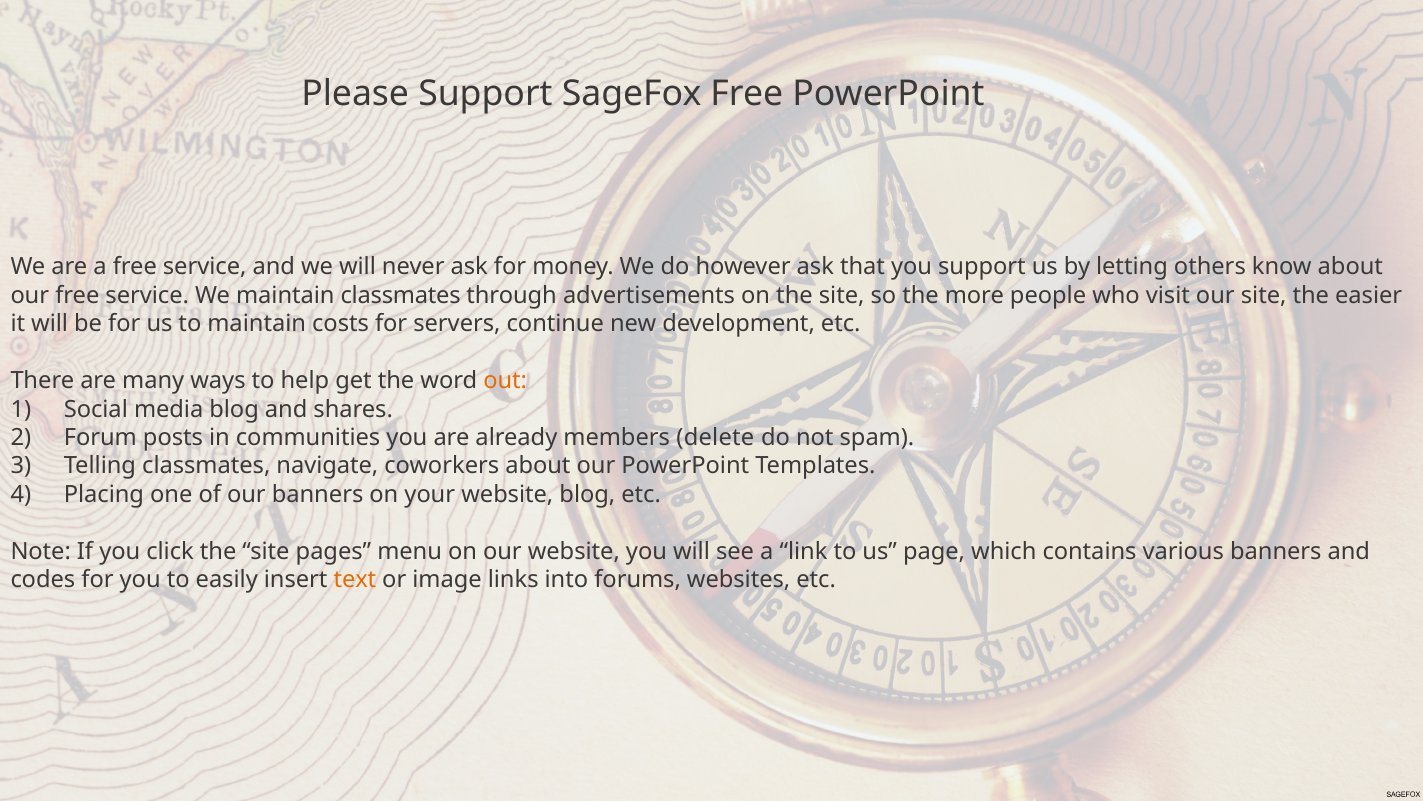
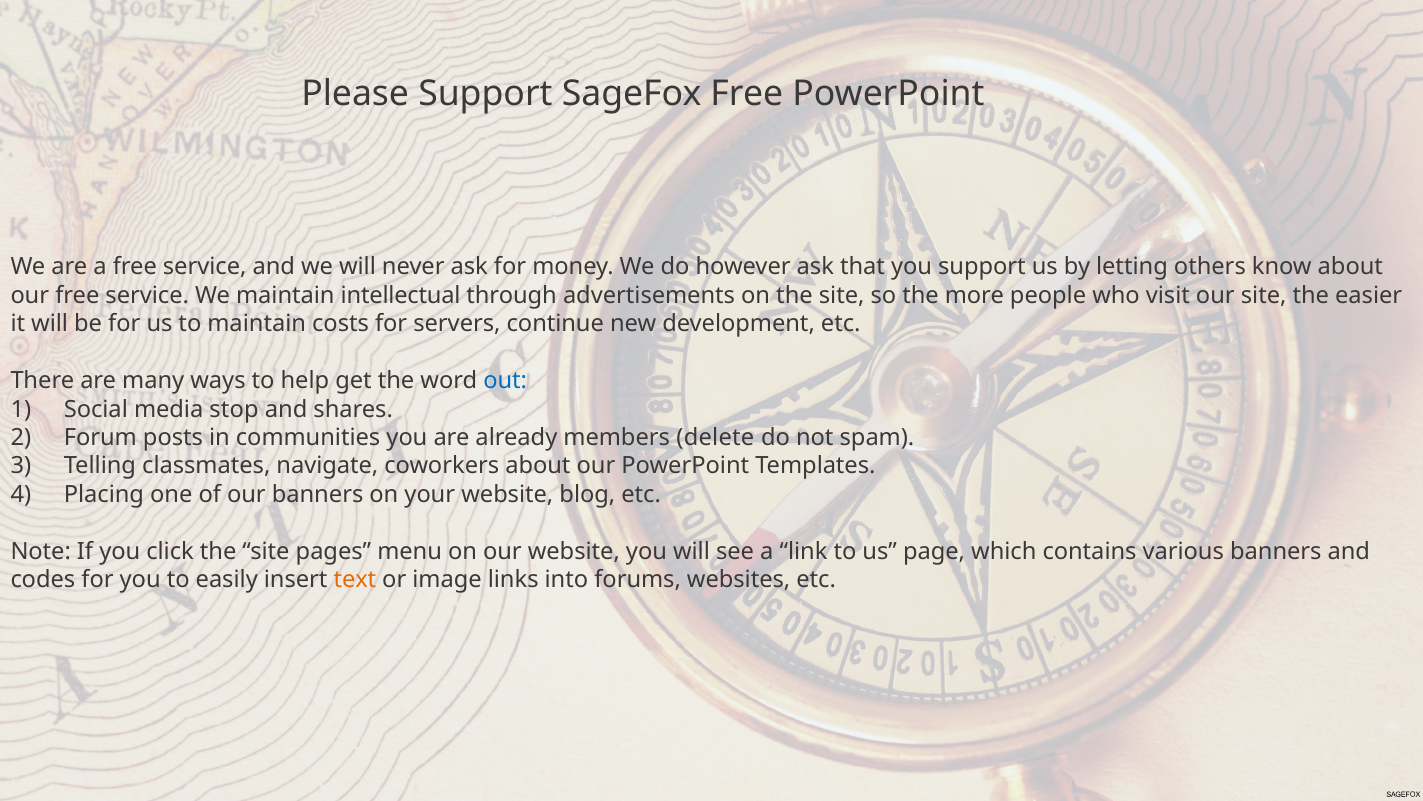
maintain classmates: classmates -> intellectual
out colour: orange -> blue
media blog: blog -> stop
